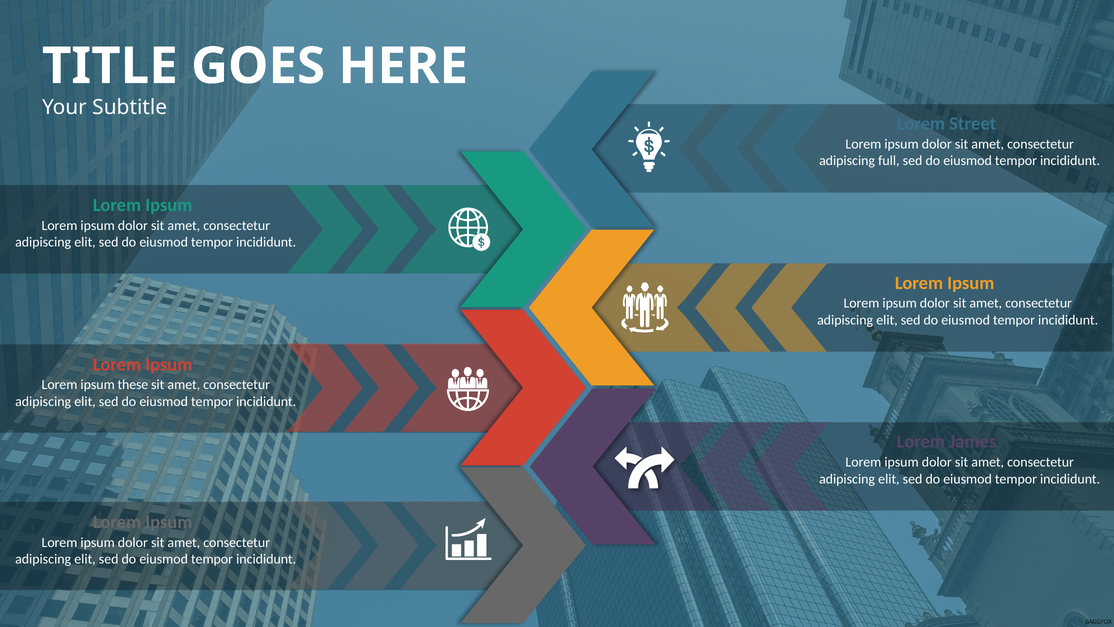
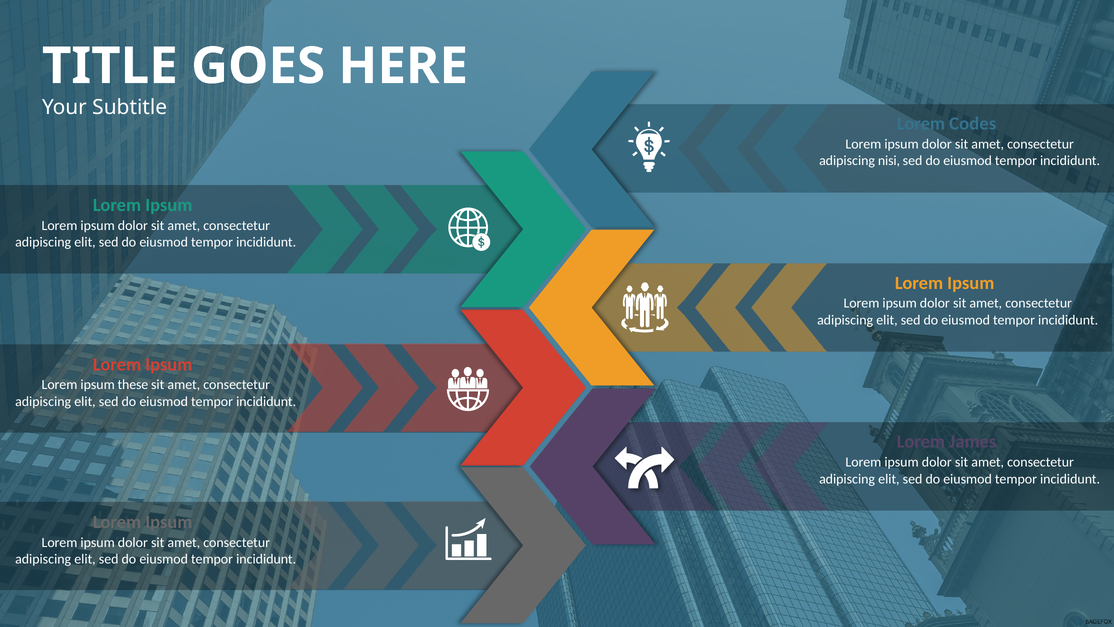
Street: Street -> Codes
full: full -> nisi
